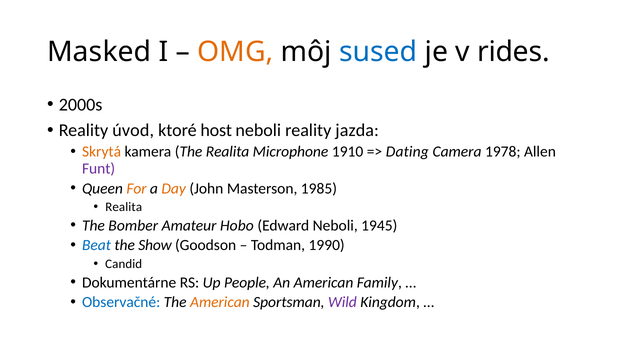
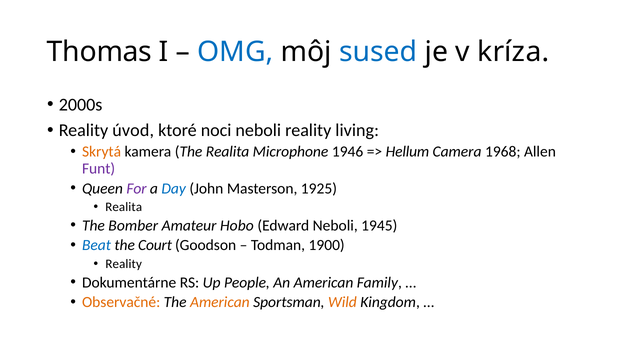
Masked: Masked -> Thomas
OMG colour: orange -> blue
rides: rides -> kríza
host: host -> noci
jazda: jazda -> living
1910: 1910 -> 1946
Dating: Dating -> Hellum
1978: 1978 -> 1968
For colour: orange -> purple
Day colour: orange -> blue
1985: 1985 -> 1925
Show: Show -> Court
1990: 1990 -> 1900
Candid at (124, 264): Candid -> Reality
Observačné colour: blue -> orange
Wild colour: purple -> orange
